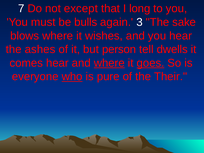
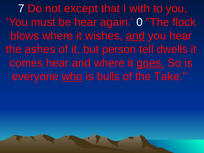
long: long -> with
be bulls: bulls -> hear
3: 3 -> 0
sake: sake -> flock
and at (135, 36) underline: none -> present
where at (109, 63) underline: present -> none
pure: pure -> bulls
Their: Their -> Take
